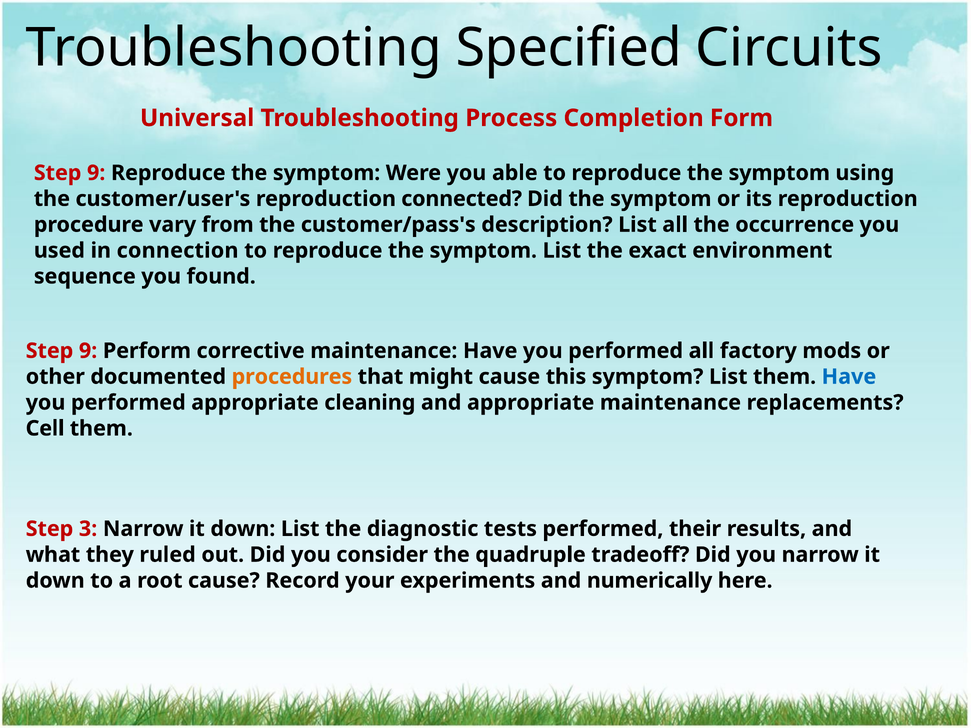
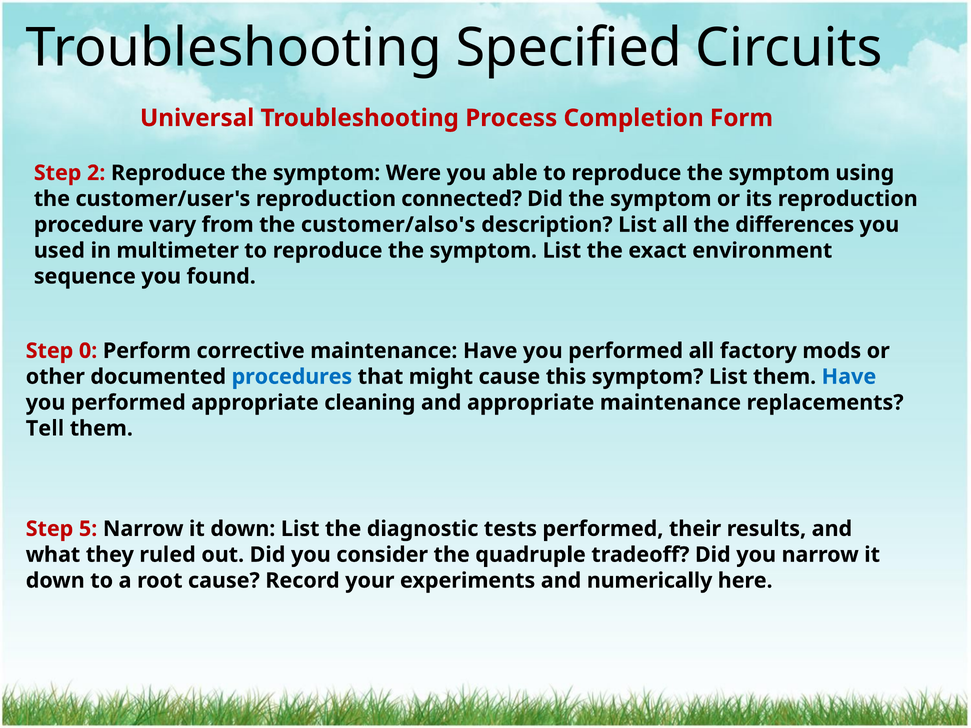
9 at (96, 173): 9 -> 2
customer/pass's: customer/pass's -> customer/also's
occurrence: occurrence -> differences
connection: connection -> multimeter
9 at (88, 351): 9 -> 0
procedures colour: orange -> blue
Cell: Cell -> Tell
3: 3 -> 5
